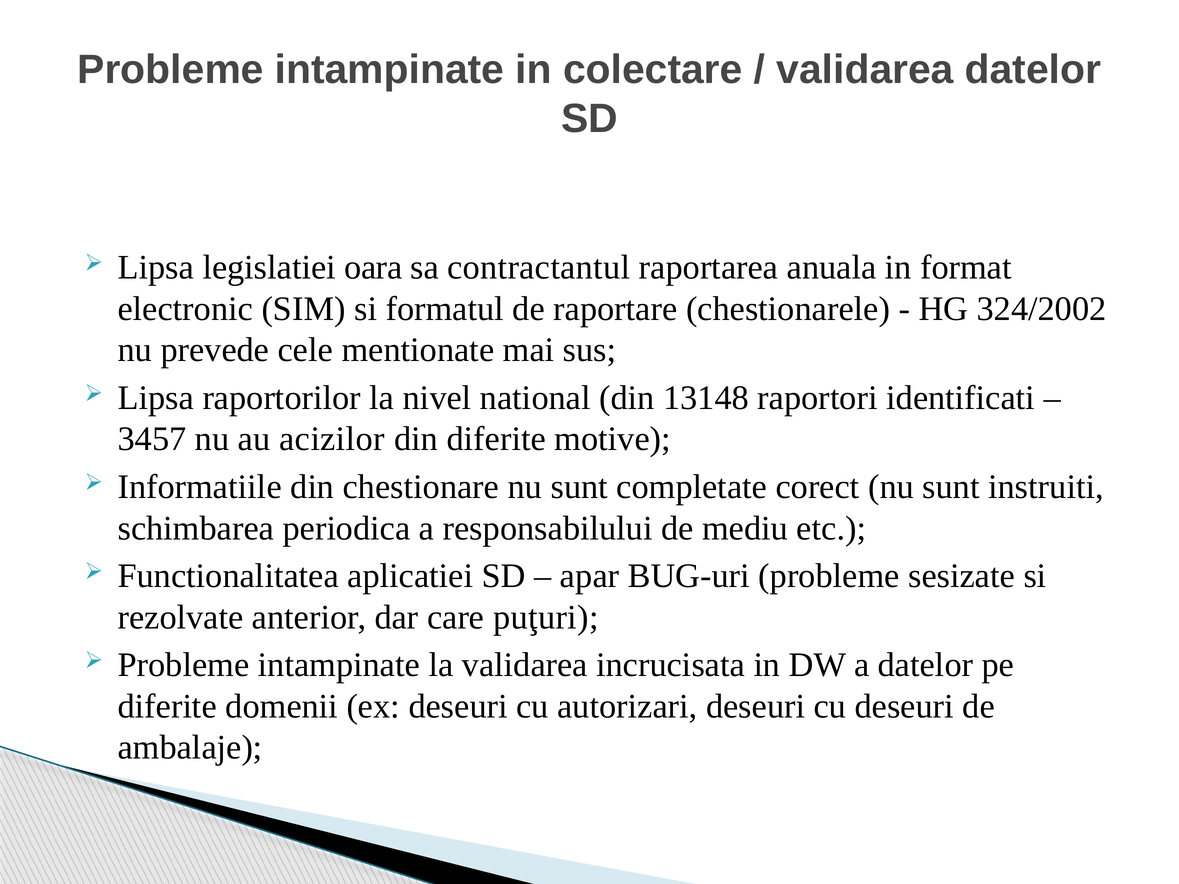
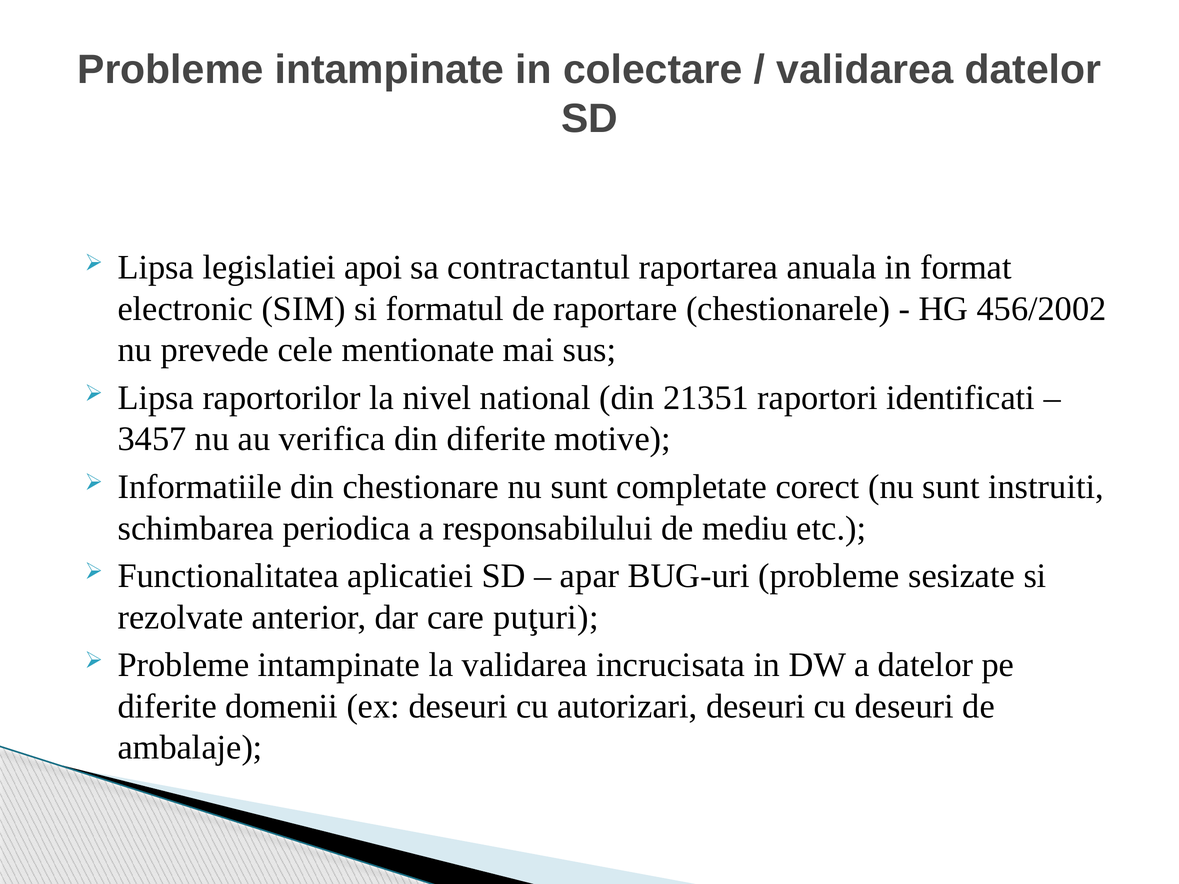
oara: oara -> apoi
324/2002: 324/2002 -> 456/2002
13148: 13148 -> 21351
acizilor: acizilor -> verifica
